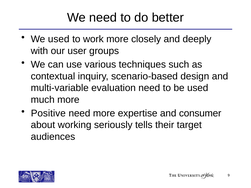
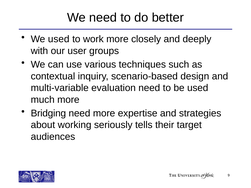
Positive: Positive -> Bridging
consumer: consumer -> strategies
